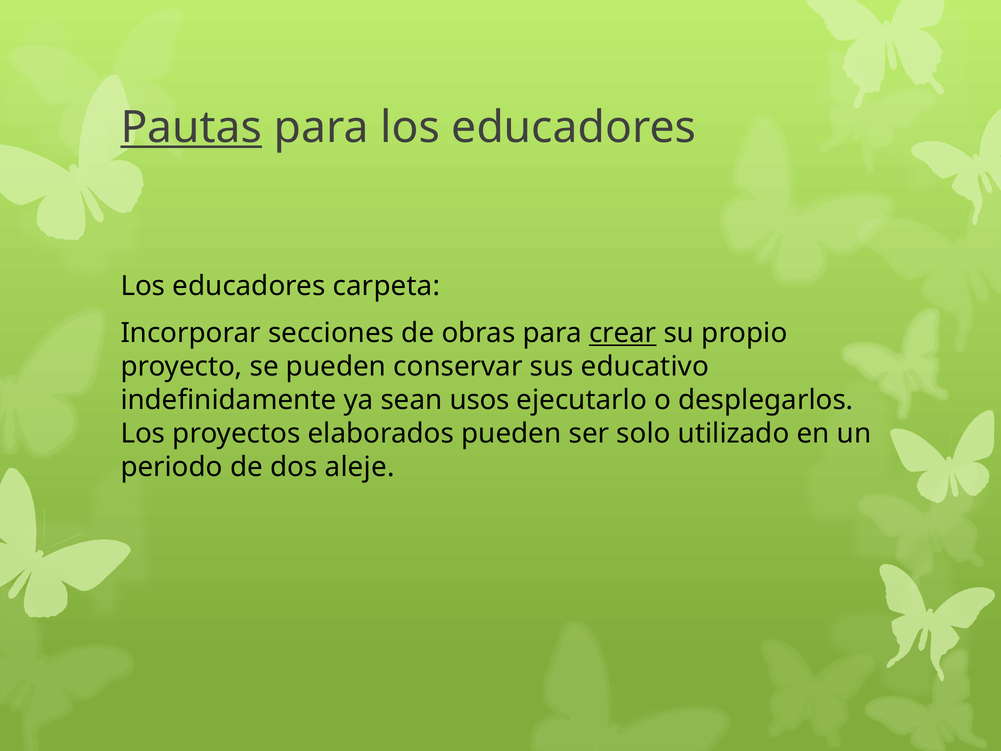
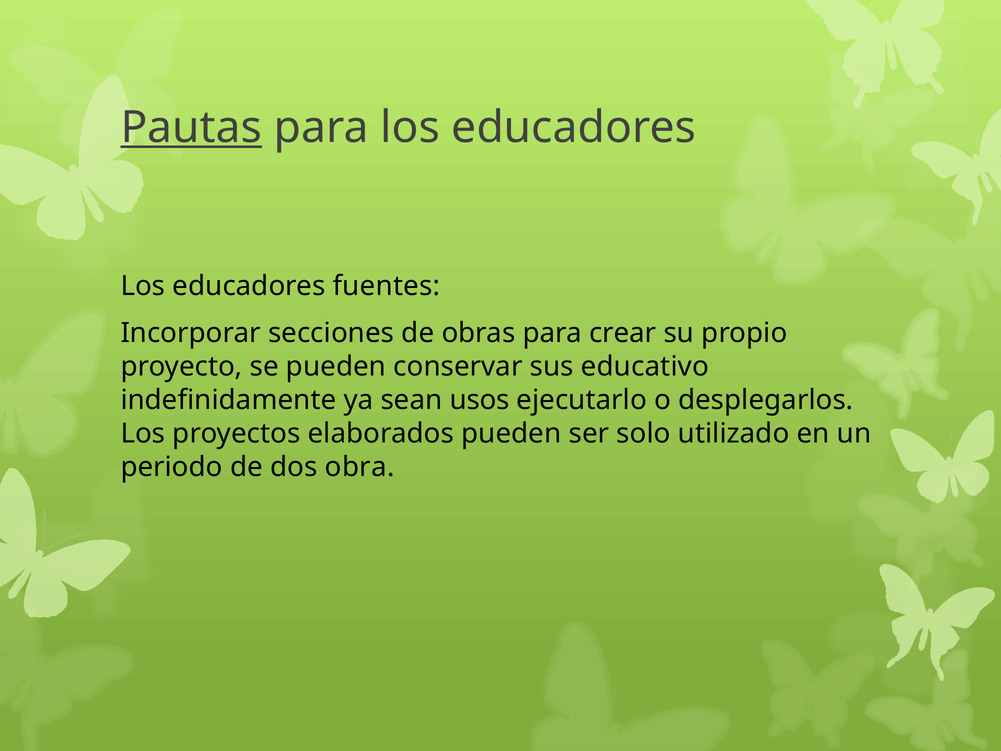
carpeta: carpeta -> fuentes
crear underline: present -> none
aleje: aleje -> obra
